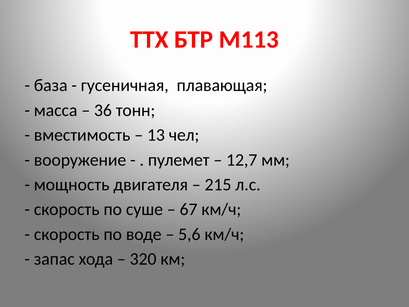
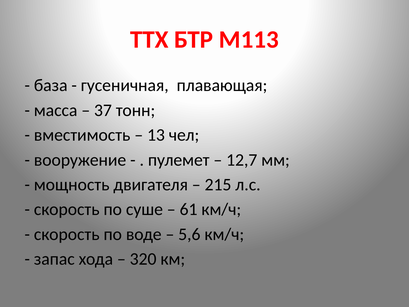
36: 36 -> 37
67: 67 -> 61
